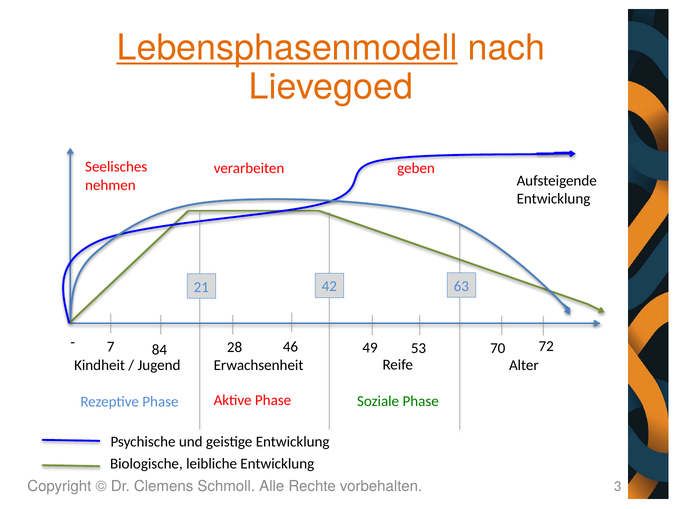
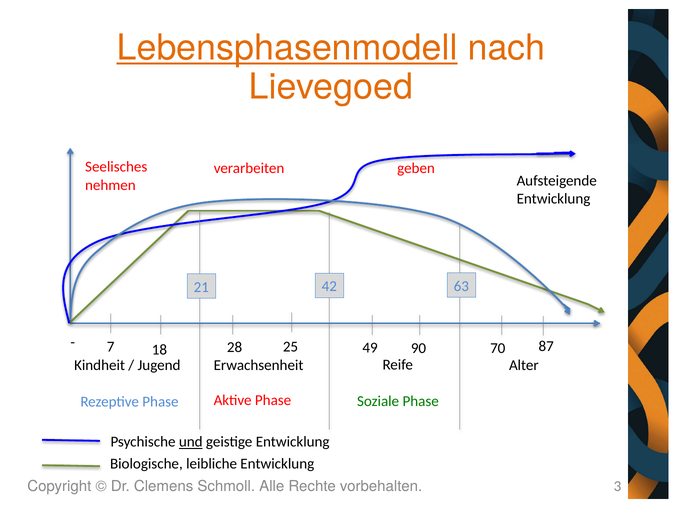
84: 84 -> 18
46: 46 -> 25
53: 53 -> 90
72: 72 -> 87
und underline: none -> present
